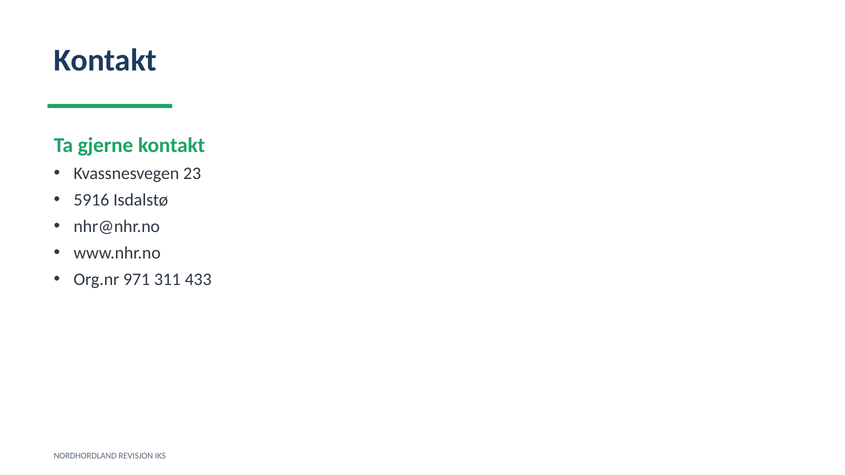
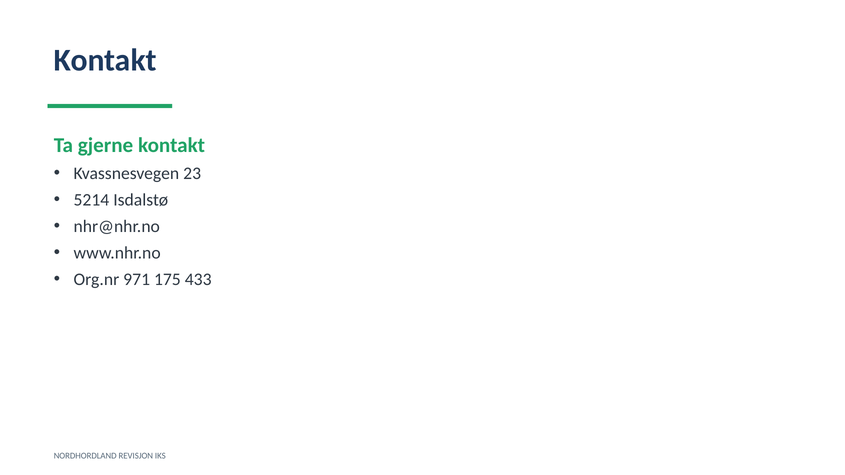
5916: 5916 -> 5214
311: 311 -> 175
